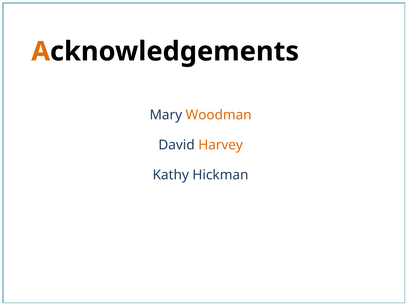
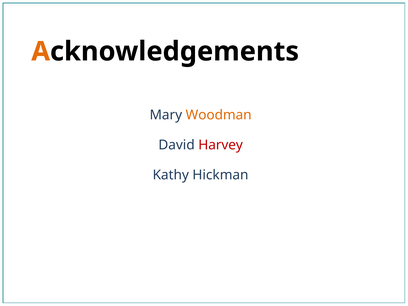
Harvey colour: orange -> red
